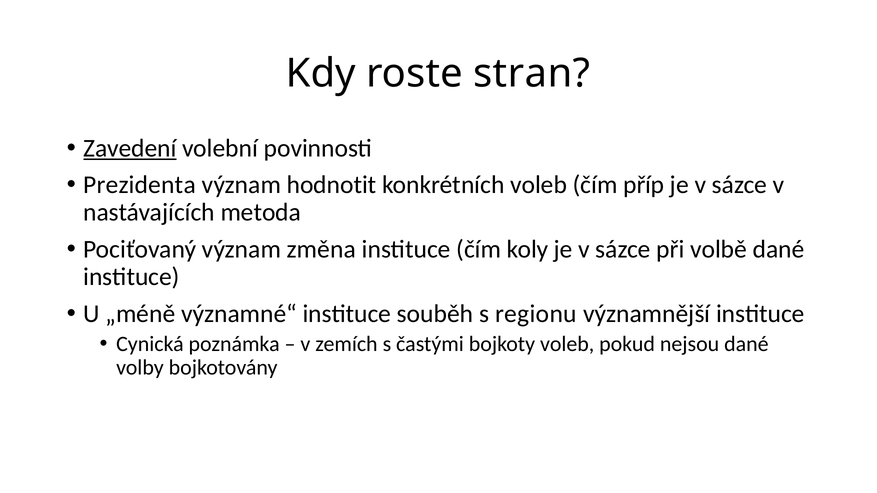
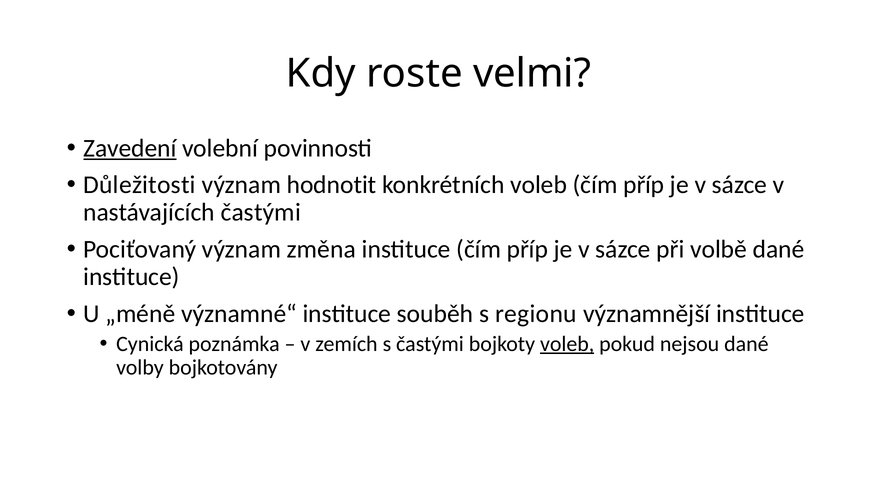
stran: stran -> velmi
Prezidenta: Prezidenta -> Důležitosti
nastávajících metoda: metoda -> častými
instituce čím koly: koly -> příp
voleb at (567, 344) underline: none -> present
